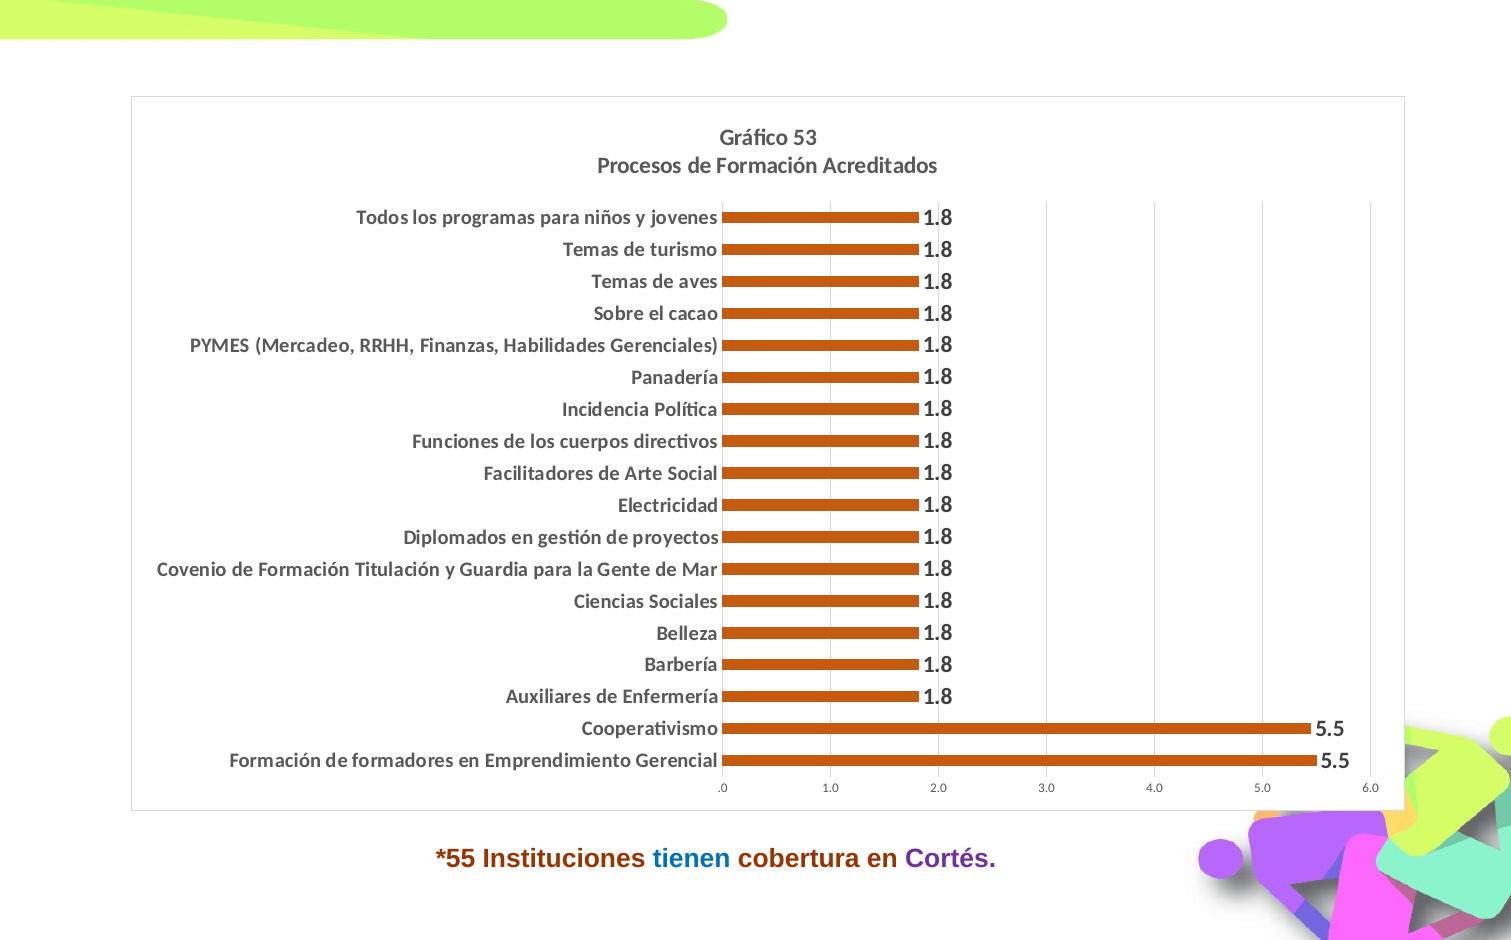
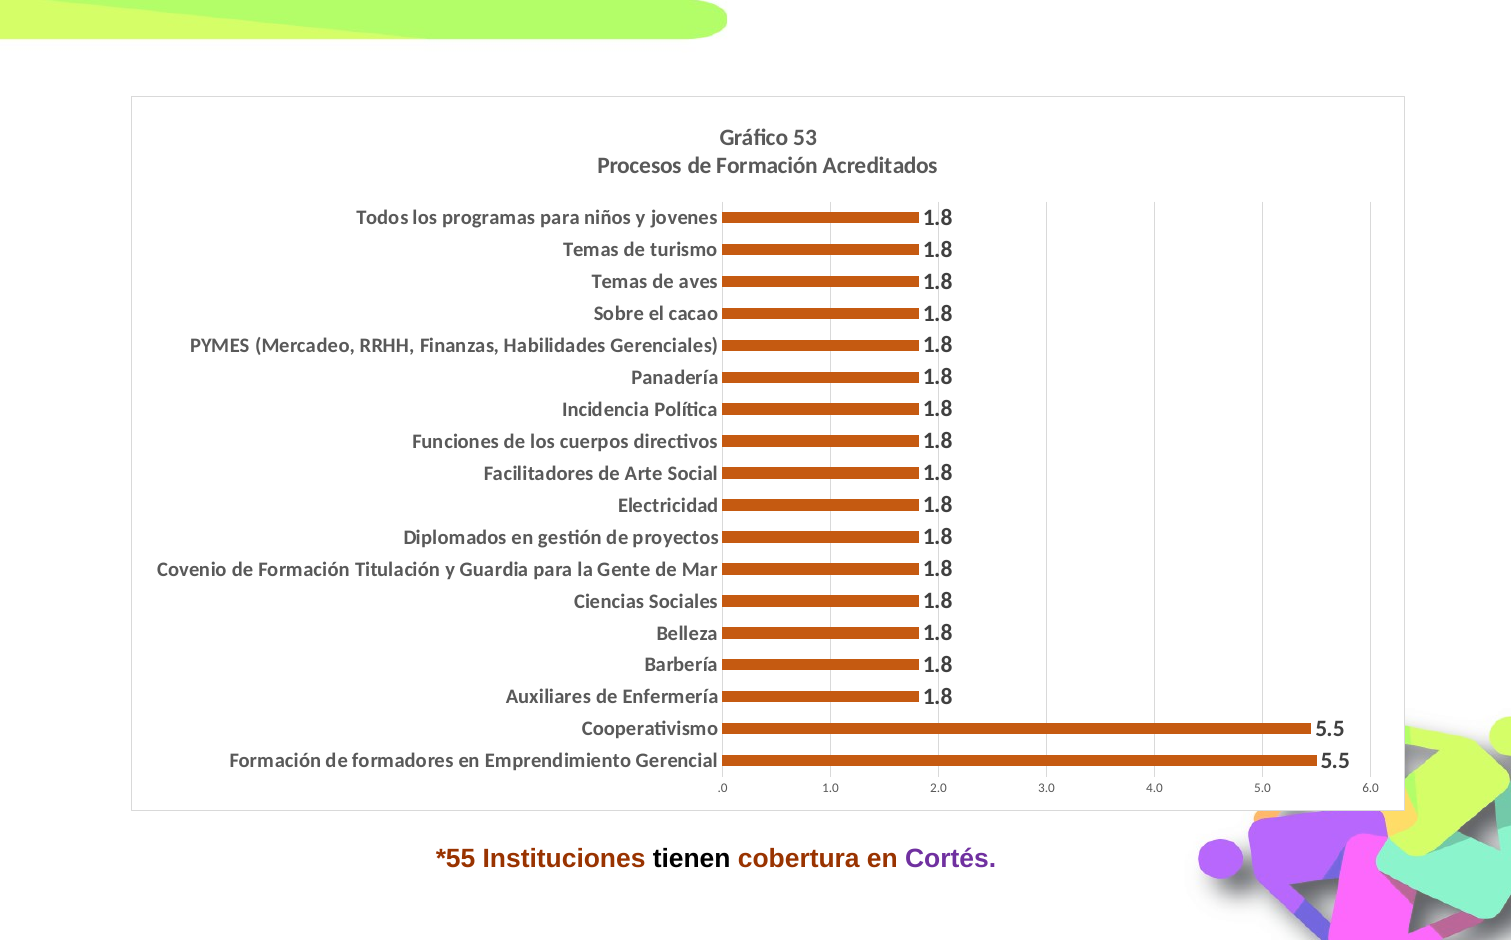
tienen colour: blue -> black
